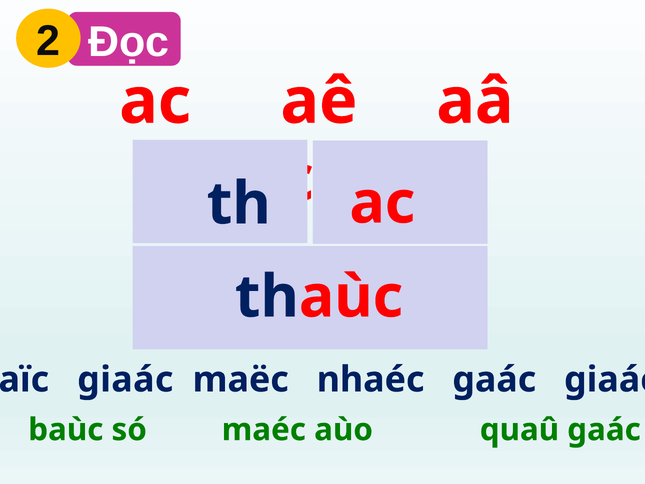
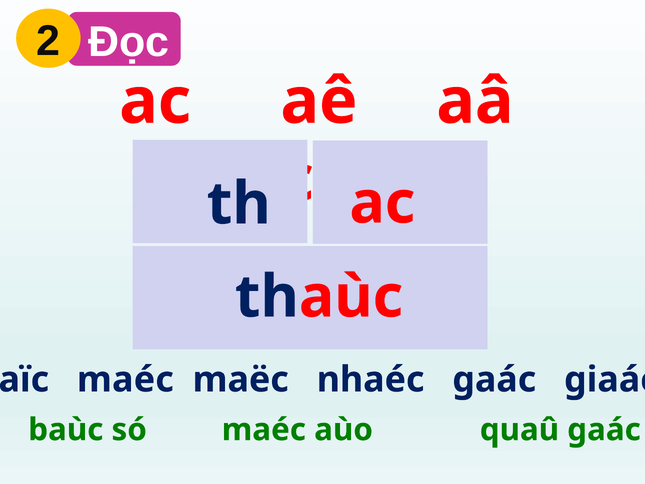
giaác at (125, 379): giaác -> maéc
